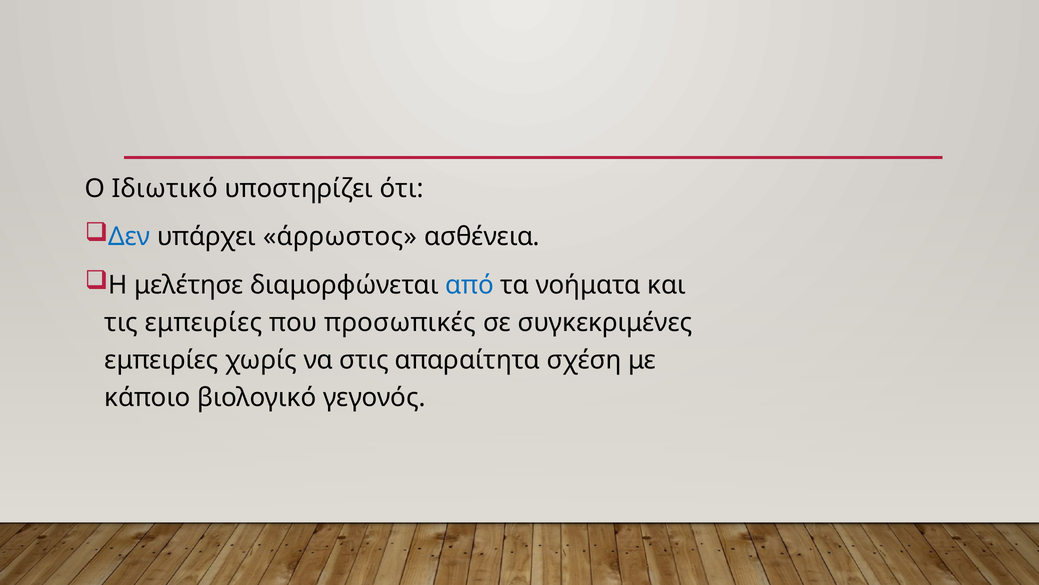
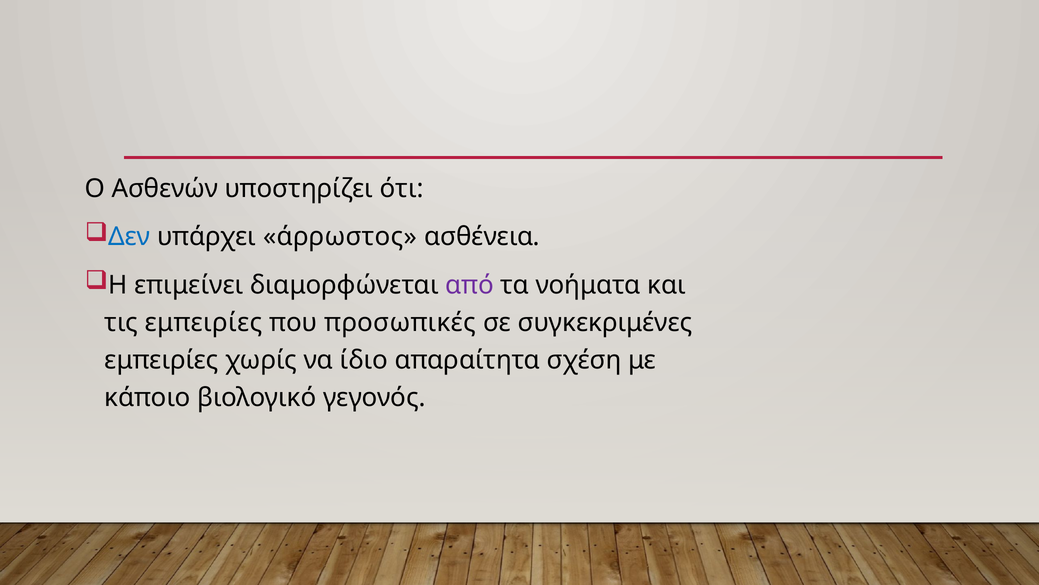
Ιδιωτικό: Ιδιωτικό -> Ασθενών
μελέτησε: μελέτησε -> επιμείνει
από colour: blue -> purple
στις: στις -> ίδιο
